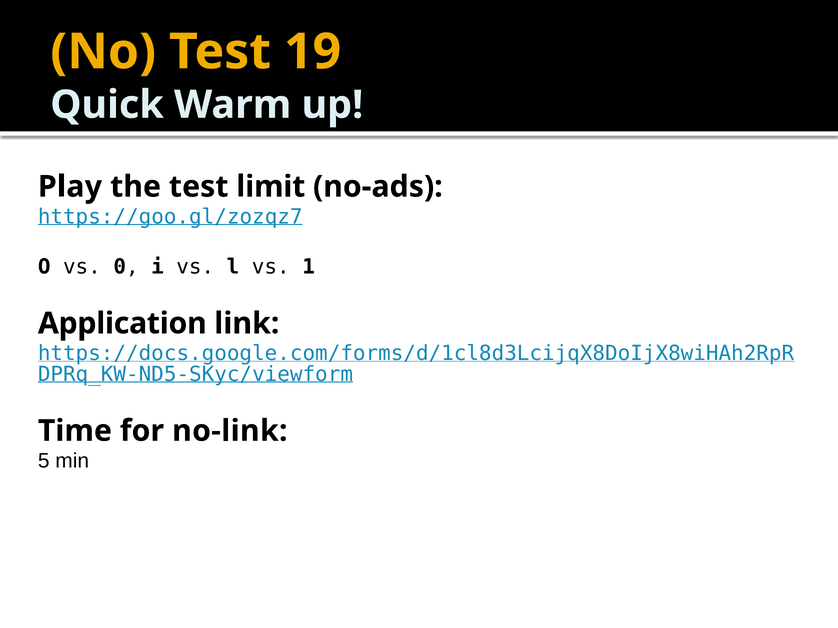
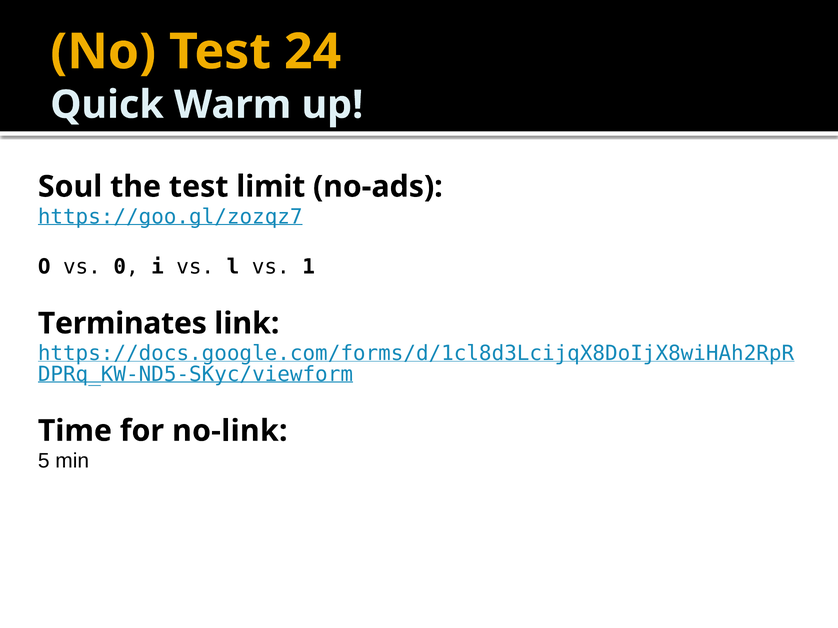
19: 19 -> 24
Play: Play -> Soul
Application: Application -> Terminates
